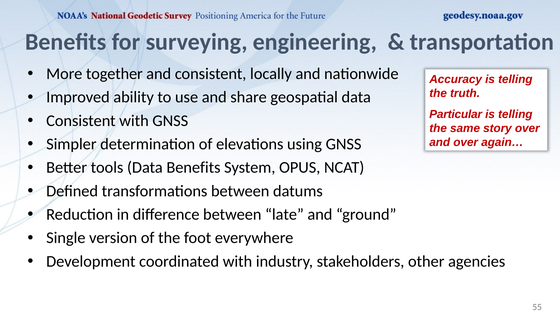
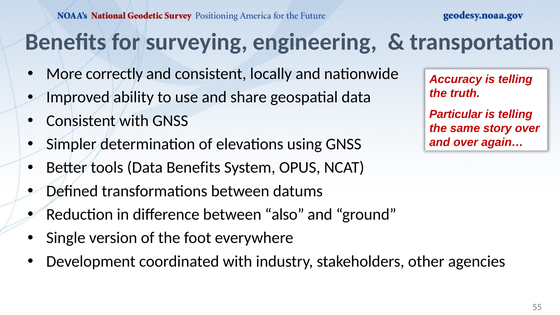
together: together -> correctly
late: late -> also
